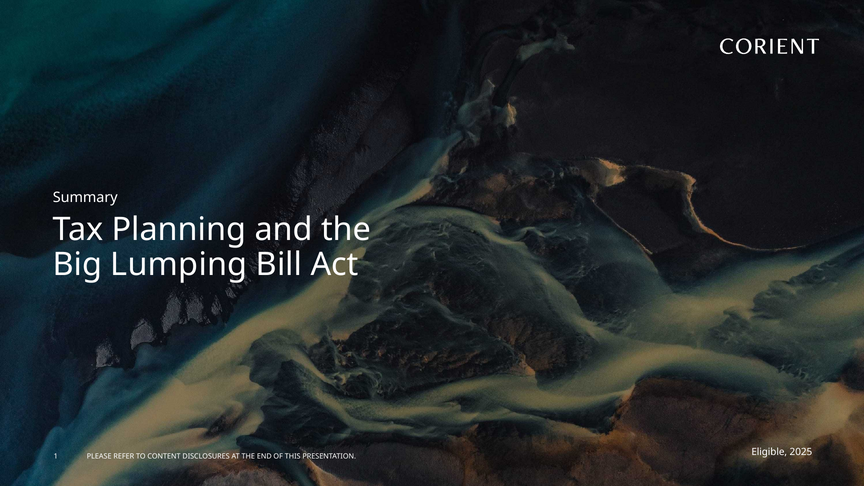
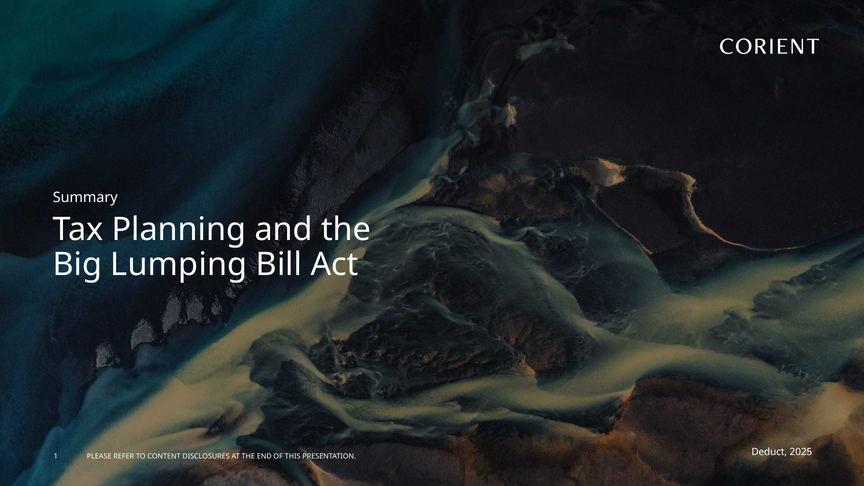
Eligible: Eligible -> Deduct
